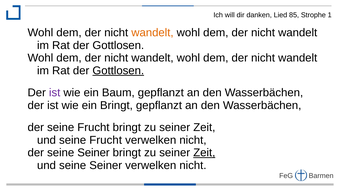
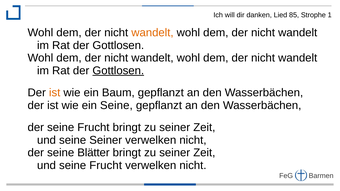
ist at (55, 93) colour: purple -> orange
ein Bringt: Bringt -> Seine
und seine Frucht: Frucht -> Seiner
der seine Seiner: Seiner -> Blätter
Zeit at (204, 153) underline: present -> none
und seine Seiner: Seiner -> Frucht
